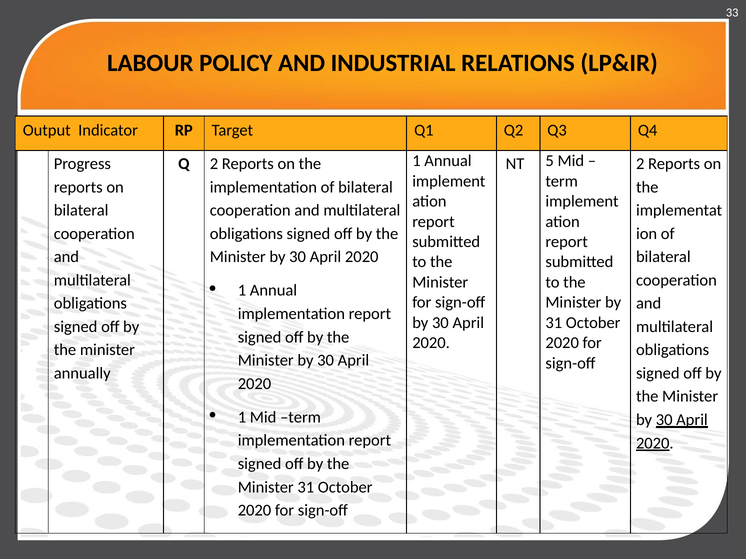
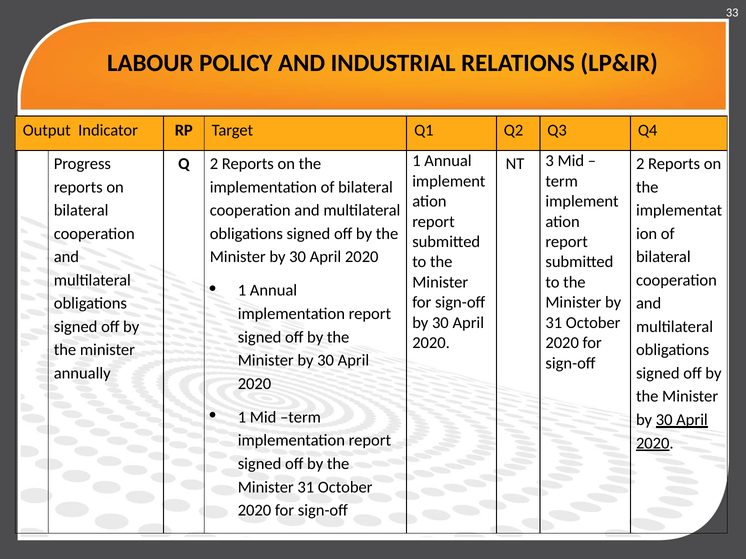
5: 5 -> 3
